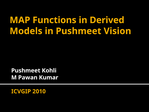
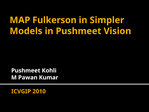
Functions: Functions -> Fulkerson
Derived: Derived -> Simpler
